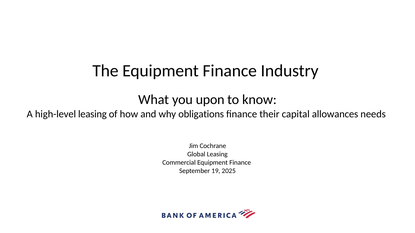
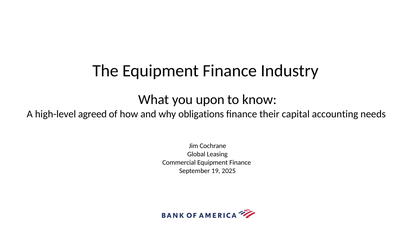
high-level leasing: leasing -> agreed
allowances: allowances -> accounting
